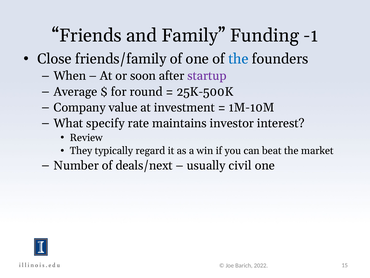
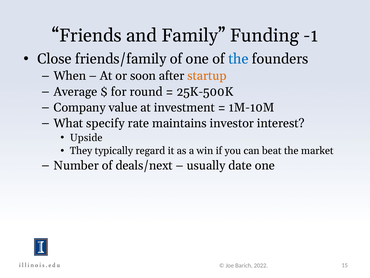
startup colour: purple -> orange
Review: Review -> Upside
civil: civil -> date
